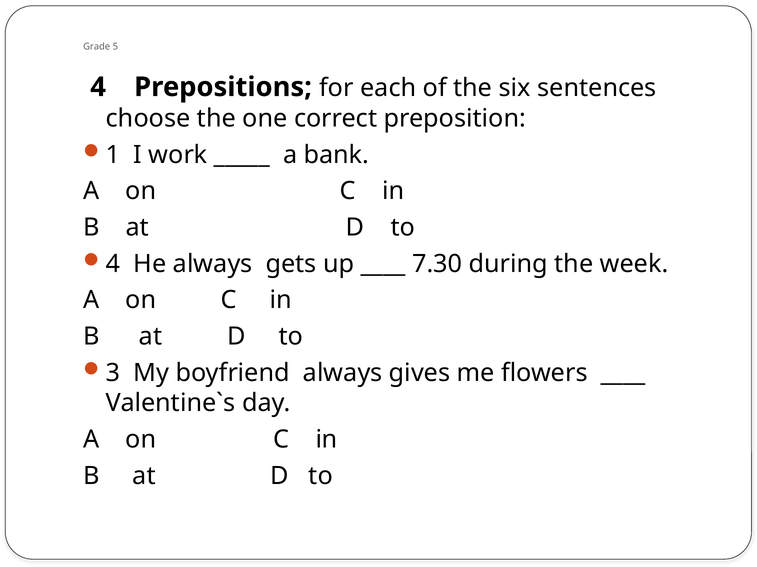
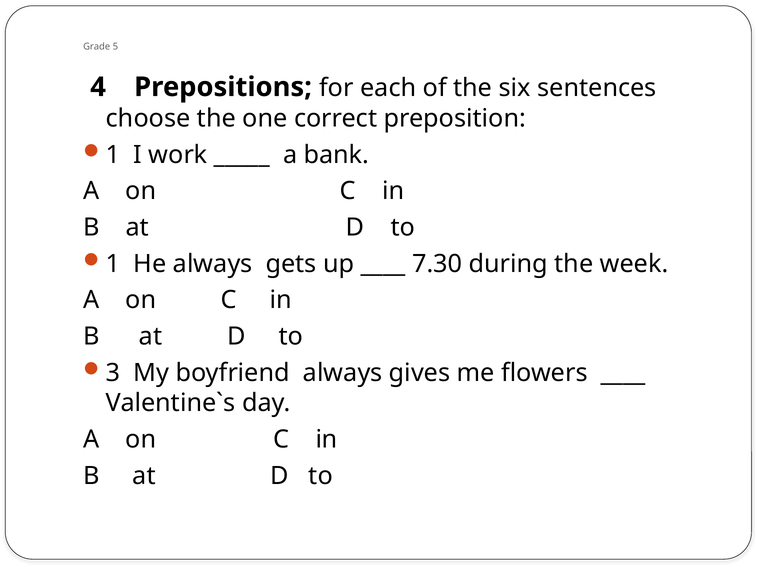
4 at (113, 264): 4 -> 1
